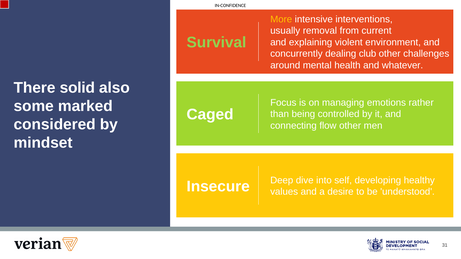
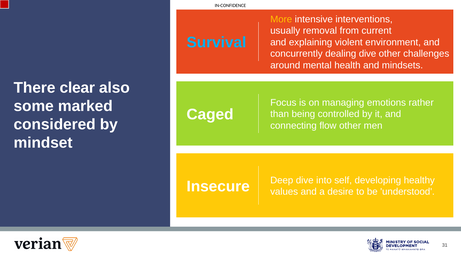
Survival colour: light green -> light blue
dealing club: club -> dive
whatever: whatever -> mindsets
solid: solid -> clear
